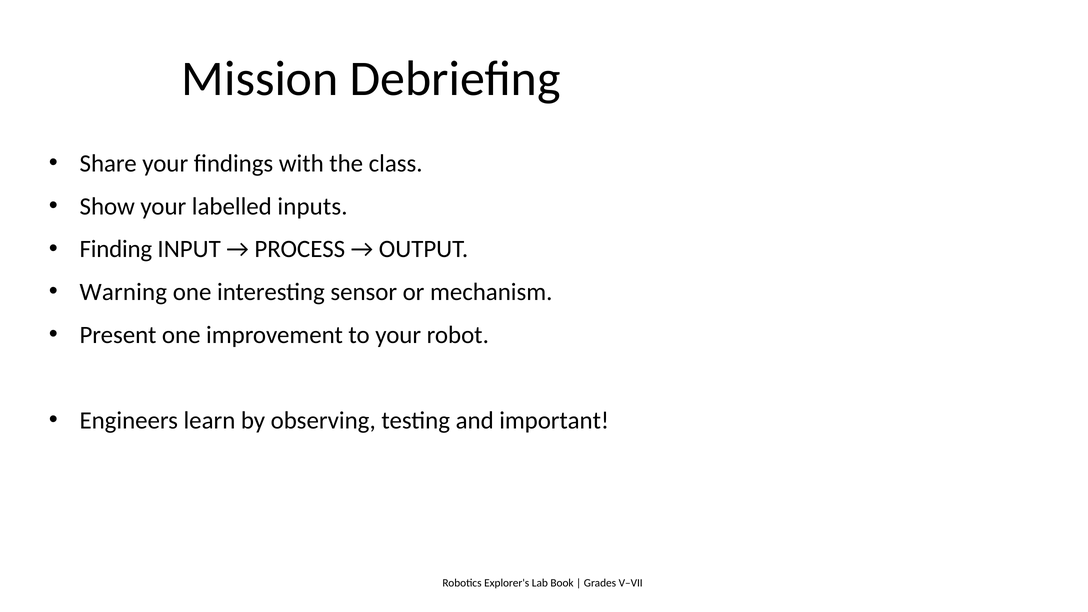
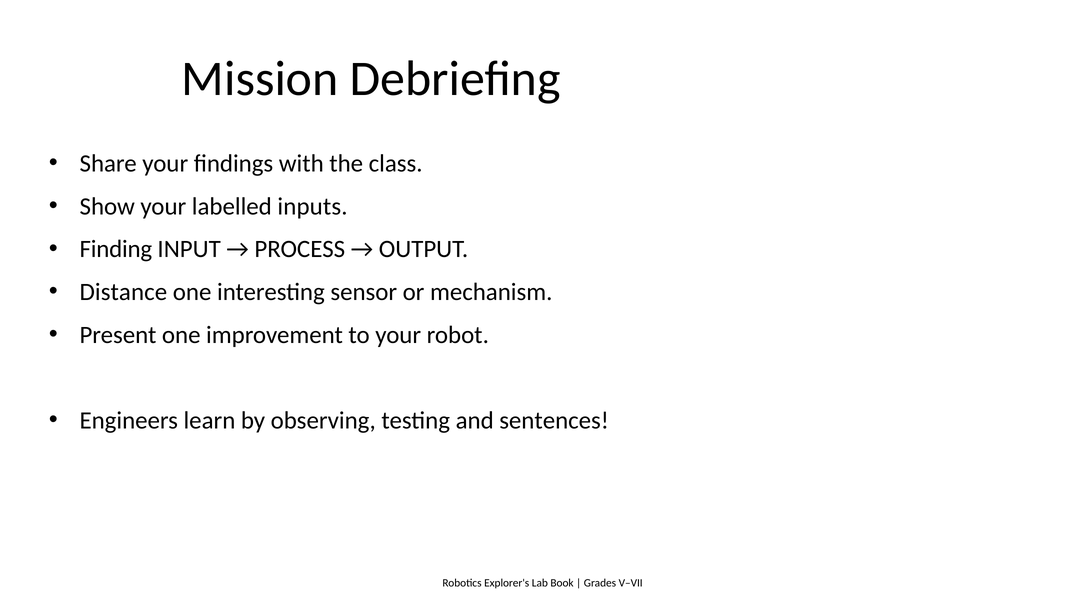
Warning: Warning -> Distance
important: important -> sentences
